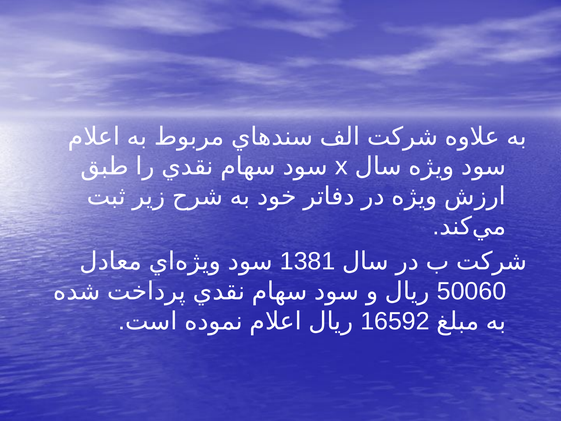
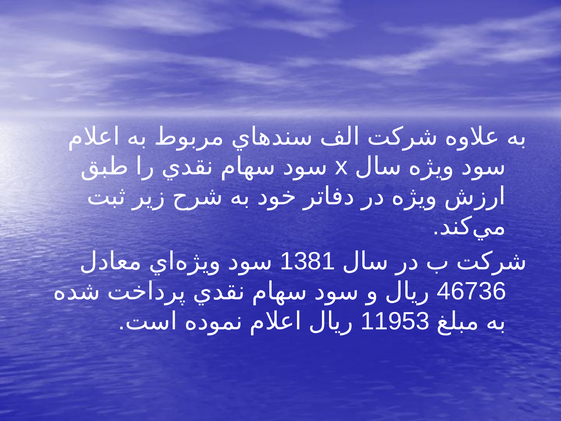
50060: 50060 -> 46736
16592: 16592 -> 11953
